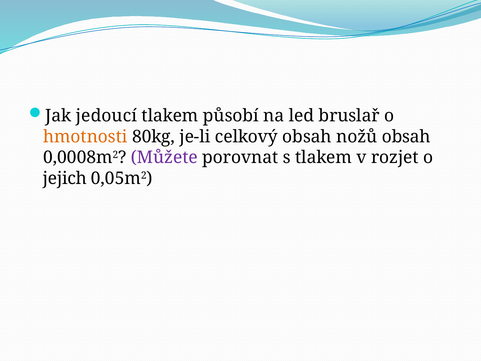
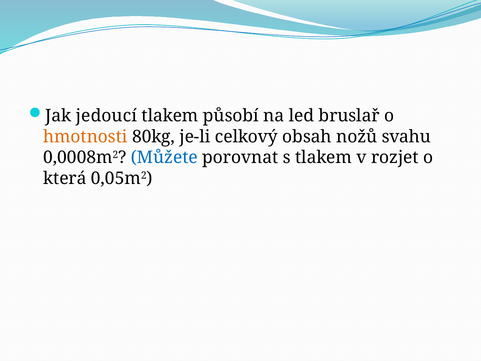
nožů obsah: obsah -> svahu
Můžete colour: purple -> blue
jejich: jejich -> která
